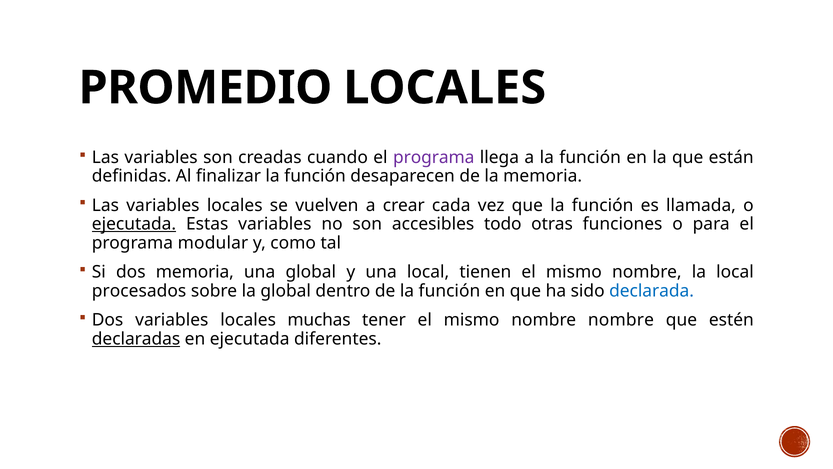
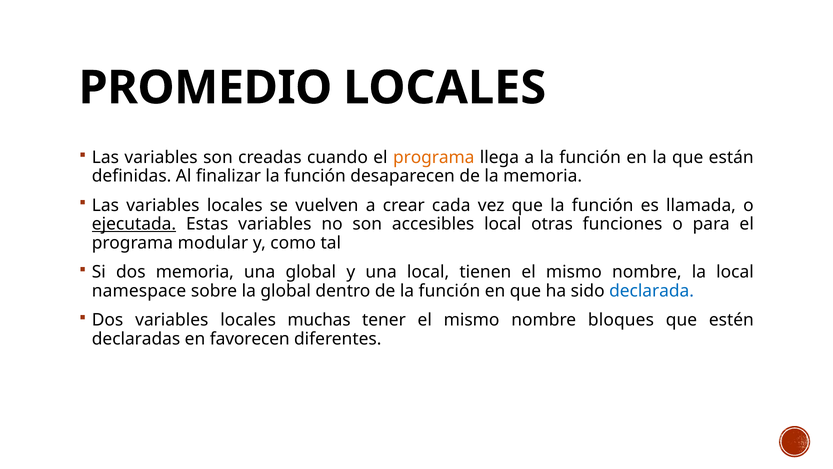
programa at (434, 157) colour: purple -> orange
accesibles todo: todo -> local
procesados: procesados -> namespace
nombre nombre: nombre -> bloques
declaradas underline: present -> none
en ejecutada: ejecutada -> favorecen
